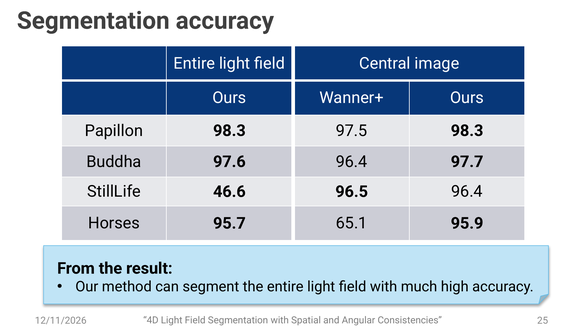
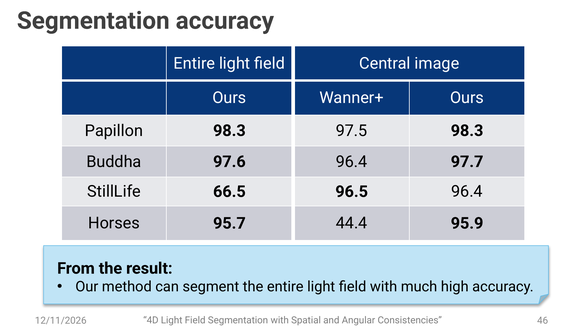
46.6: 46.6 -> 66.5
65.1: 65.1 -> 44.4
25: 25 -> 46
